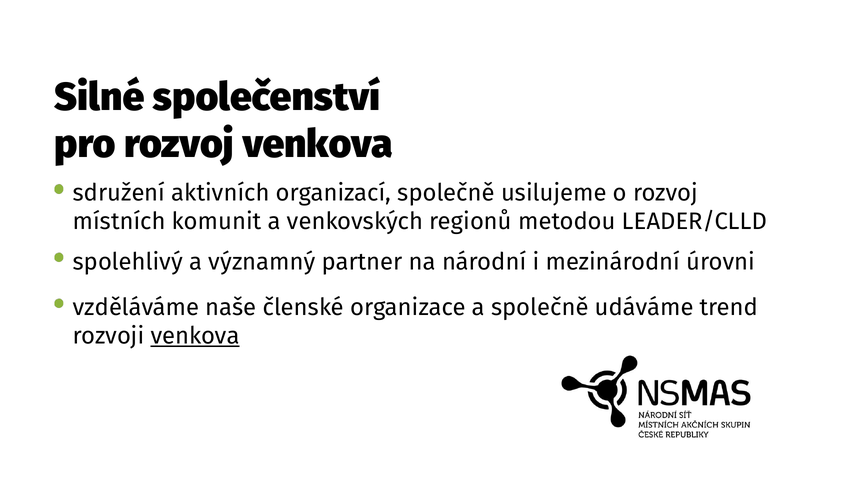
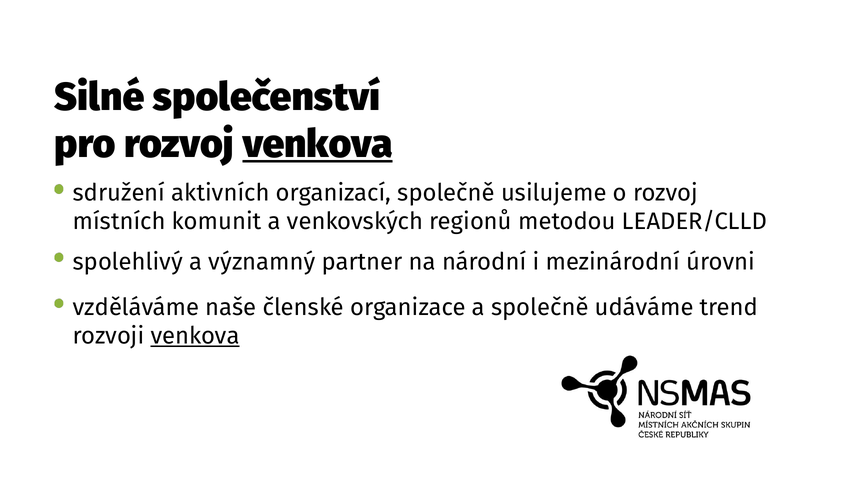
venkova at (318, 144) underline: none -> present
